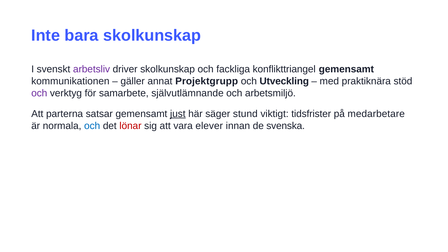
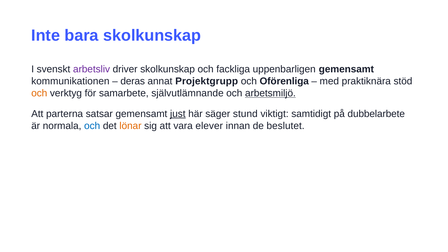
konflikttriangel: konflikttriangel -> uppenbarligen
gäller: gäller -> deras
Utveckling: Utveckling -> Oförenliga
och at (39, 93) colour: purple -> orange
arbetsmiljö underline: none -> present
tidsfrister: tidsfrister -> samtidigt
medarbetare: medarbetare -> dubbelarbete
lönar colour: red -> orange
svenska: svenska -> beslutet
